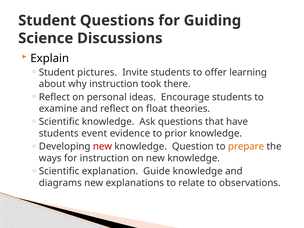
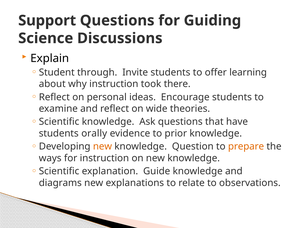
Student at (47, 21): Student -> Support
pictures: pictures -> through
float: float -> wide
event: event -> orally
new at (102, 147) colour: red -> orange
